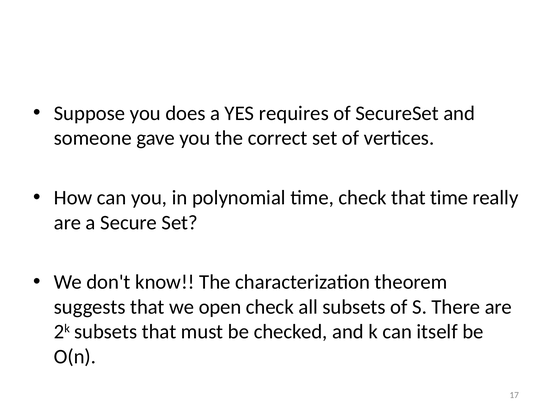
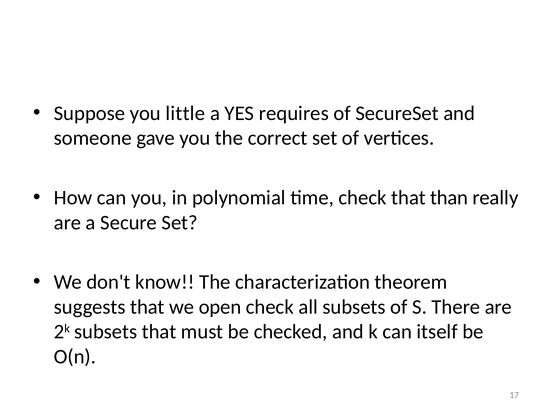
does: does -> little
that time: time -> than
